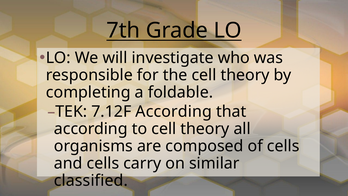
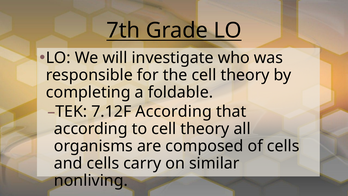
classified: classified -> nonliving
